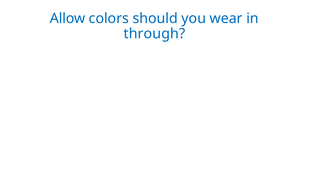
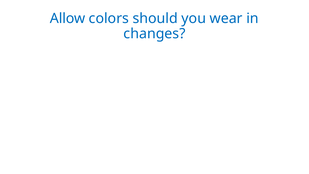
through: through -> changes
